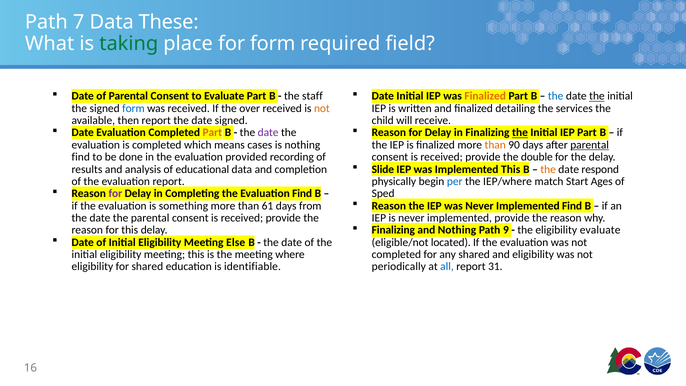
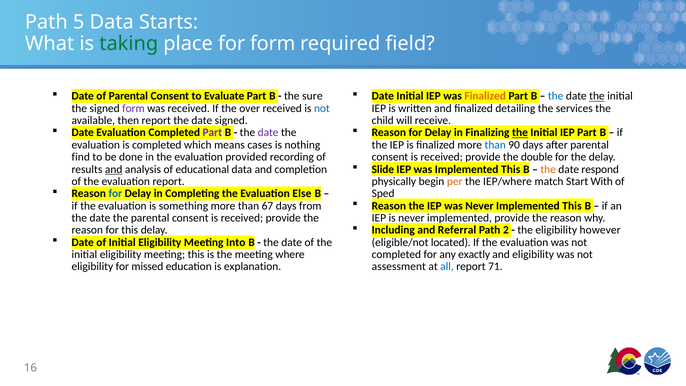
7: 7 -> 5
These: These -> Starts
staff: staff -> sure
form at (133, 108) colour: blue -> purple
not at (322, 108) colour: orange -> blue
Part at (212, 133) colour: orange -> purple
than at (495, 145) colour: orange -> blue
parental at (590, 145) underline: present -> none
and at (114, 169) underline: none -> present
per colour: blue -> orange
Ages: Ages -> With
for at (115, 194) colour: purple -> blue
Evaluation Find: Find -> Else
Never Implemented Find: Find -> This
61: 61 -> 67
Finalizing at (393, 230): Finalizing -> Including
and Nothing: Nothing -> Referral
9: 9 -> 2
eligibility evaluate: evaluate -> however
Else: Else -> Into
any shared: shared -> exactly
for shared: shared -> missed
identifiable: identifiable -> explanation
periodically: periodically -> assessment
31: 31 -> 71
